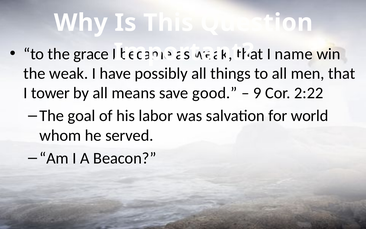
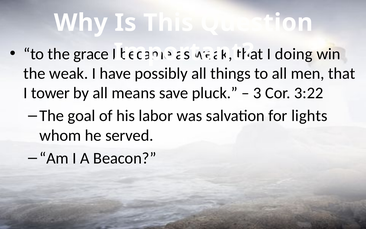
name: name -> doing
good: good -> pluck
9: 9 -> 3
2:22: 2:22 -> 3:22
world: world -> lights
